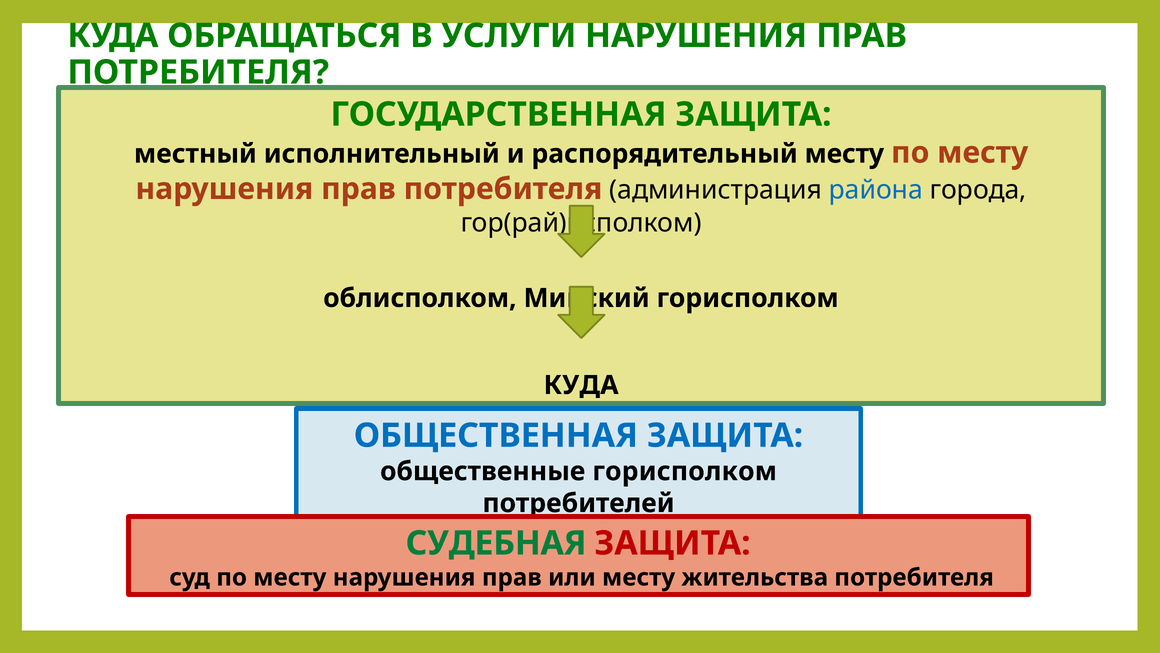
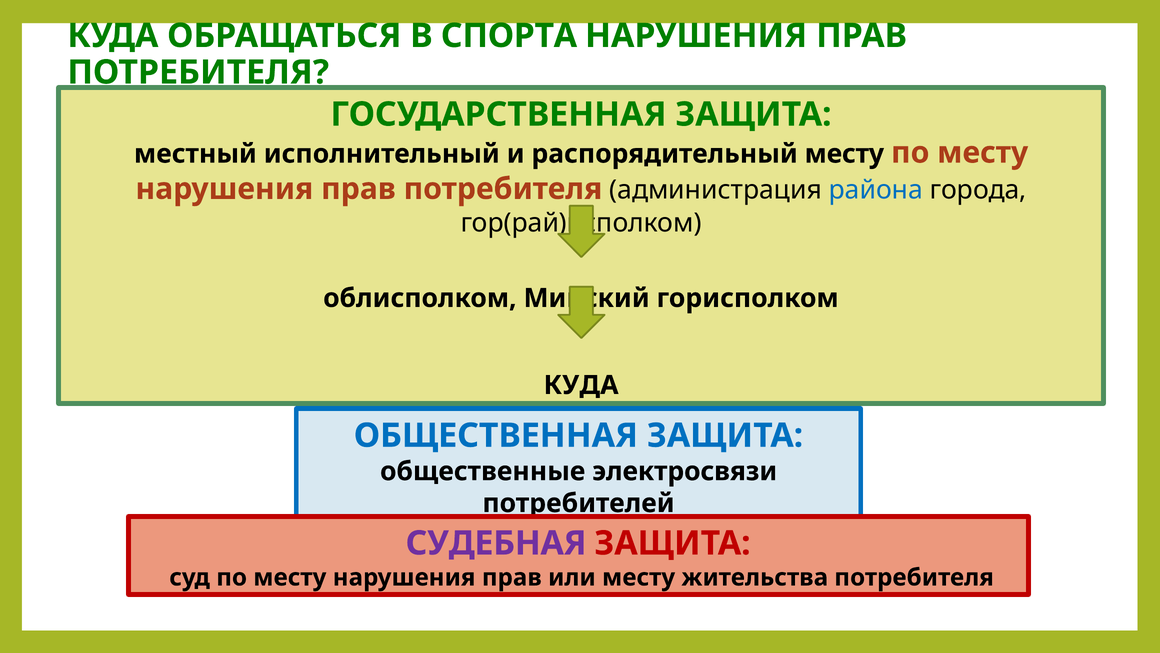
УСЛУГИ: УСЛУГИ -> СПОРТА
общественные горисполком: горисполком -> электросвязи
СУДЕБНАЯ colour: green -> purple
